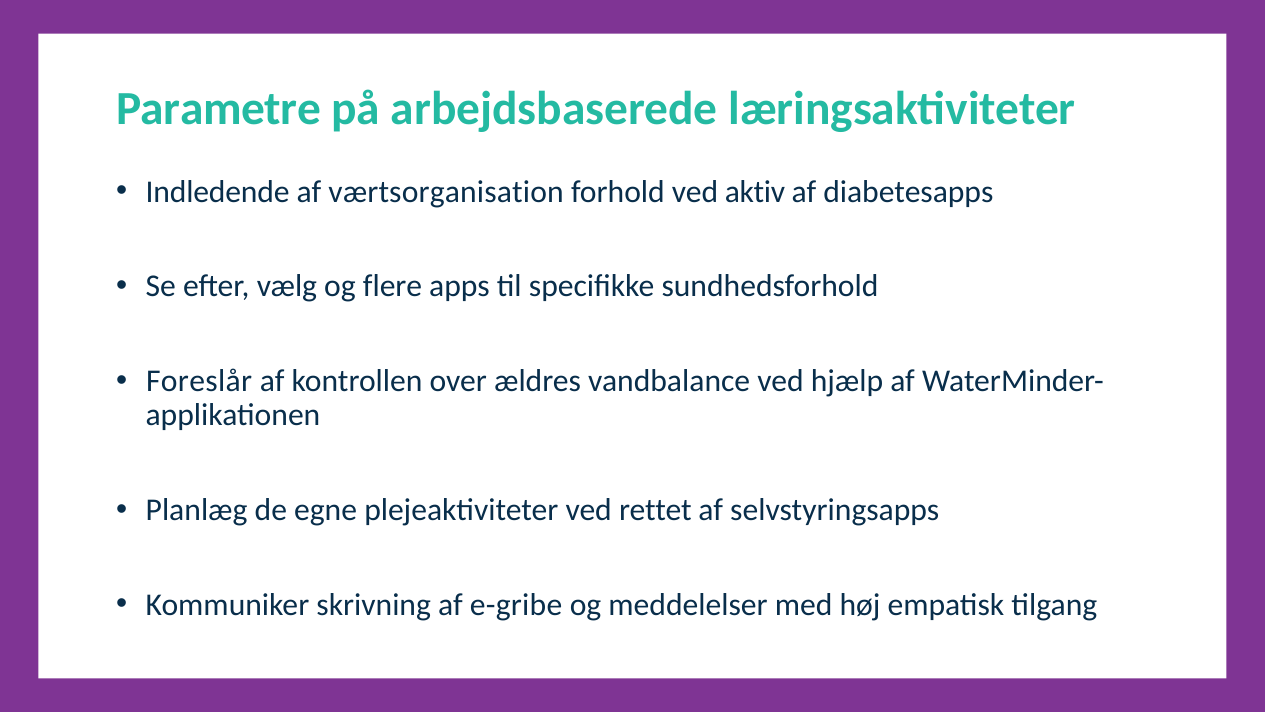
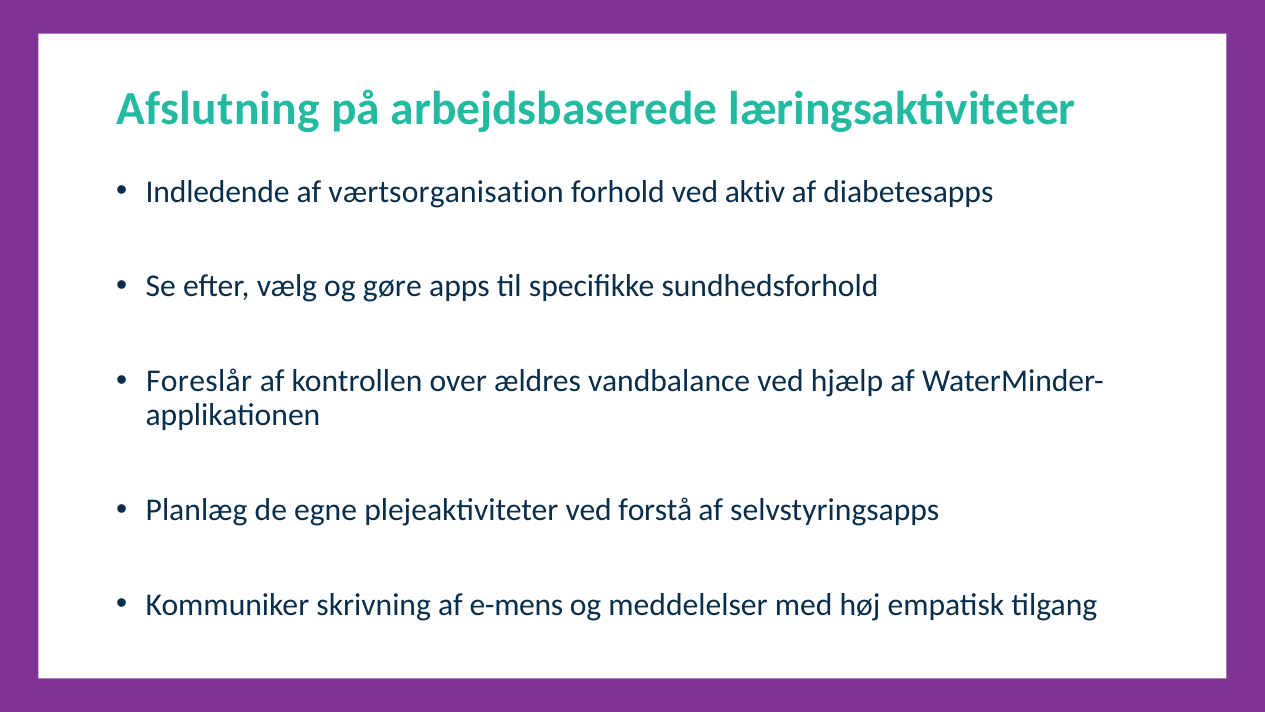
Parametre: Parametre -> Afslutning
flere: flere -> gøre
rettet: rettet -> forstå
e-gribe: e-gribe -> e-mens
